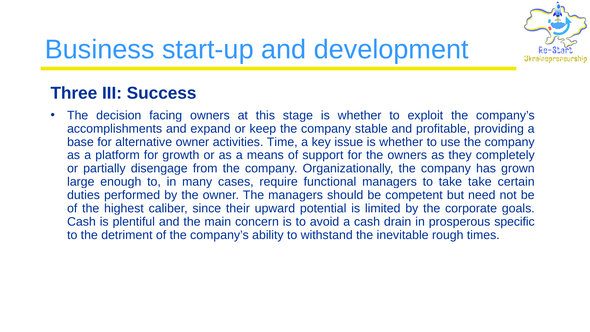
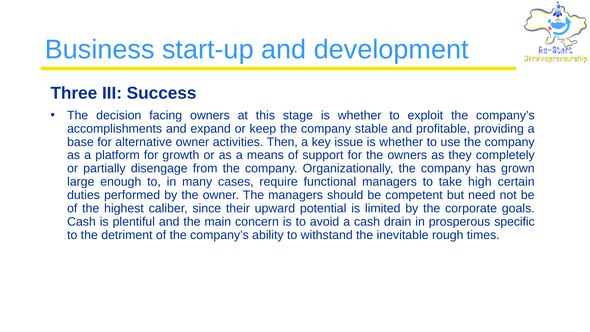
Time: Time -> Then
take take: take -> high
